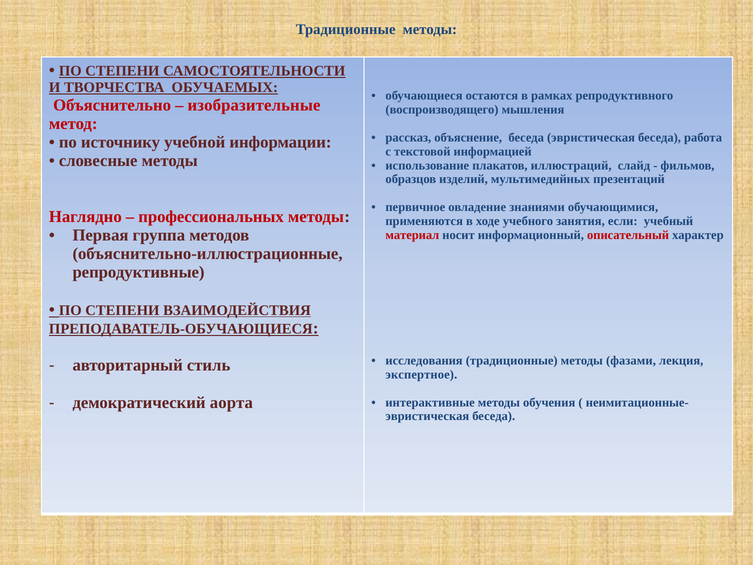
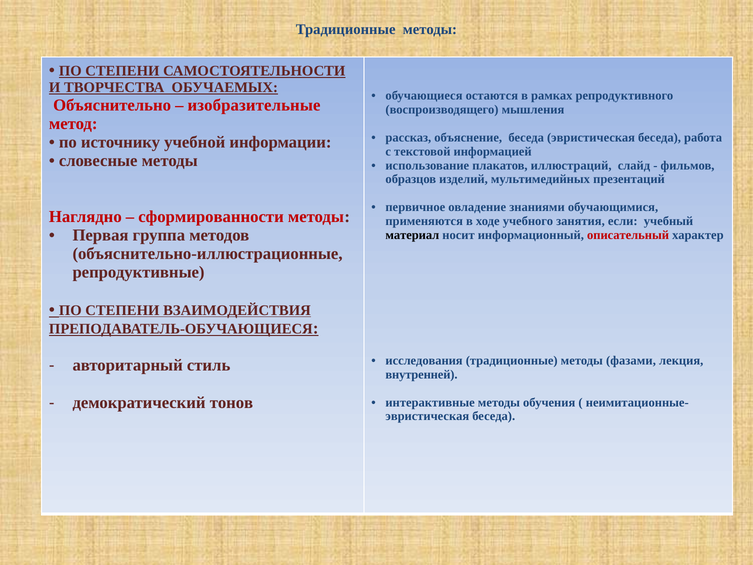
профессиональных: профессиональных -> сформированности
материал colour: red -> black
экспертное: экспертное -> внутренней
аорта: аорта -> тонов
